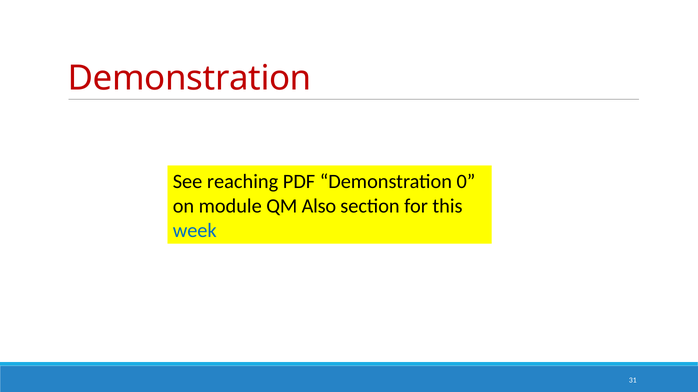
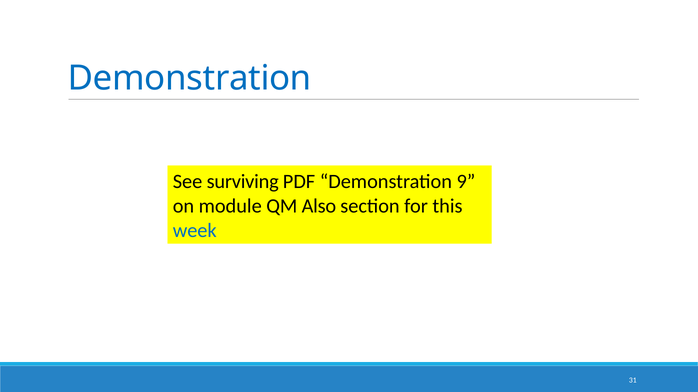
Demonstration at (190, 78) colour: red -> blue
reaching: reaching -> surviving
0: 0 -> 9
